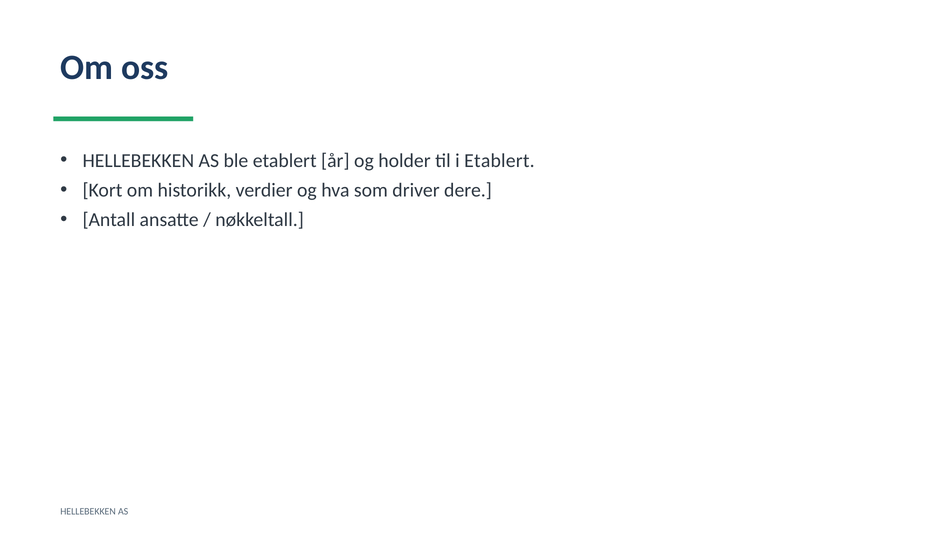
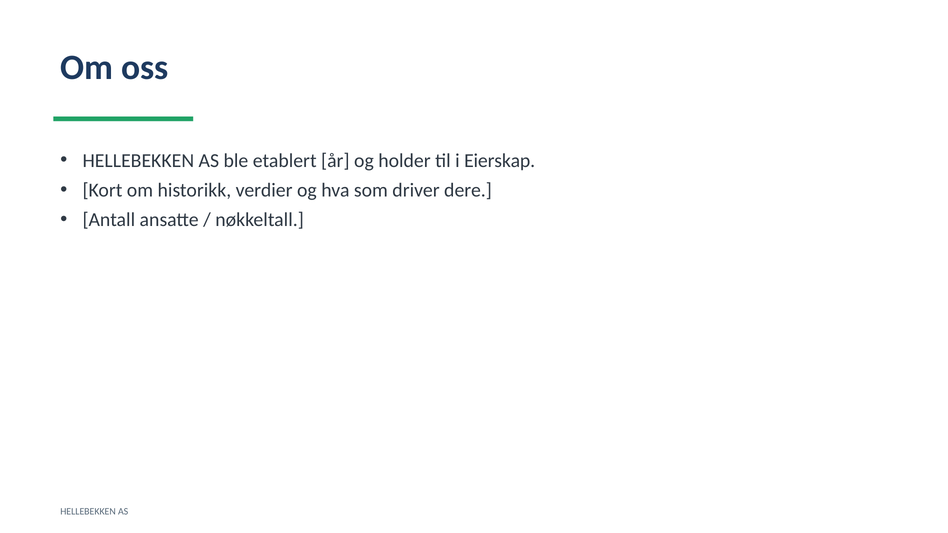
i Etablert: Etablert -> Eierskap
